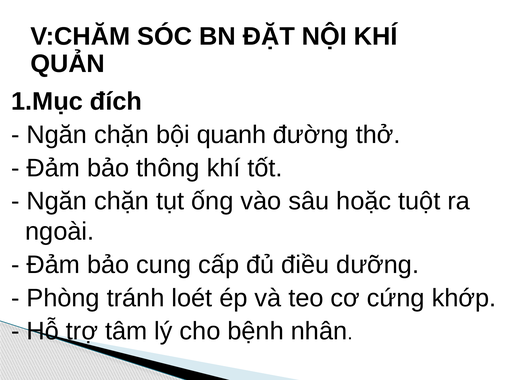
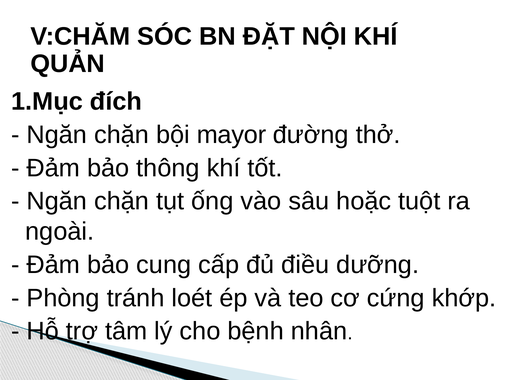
quanh: quanh -> mayor
